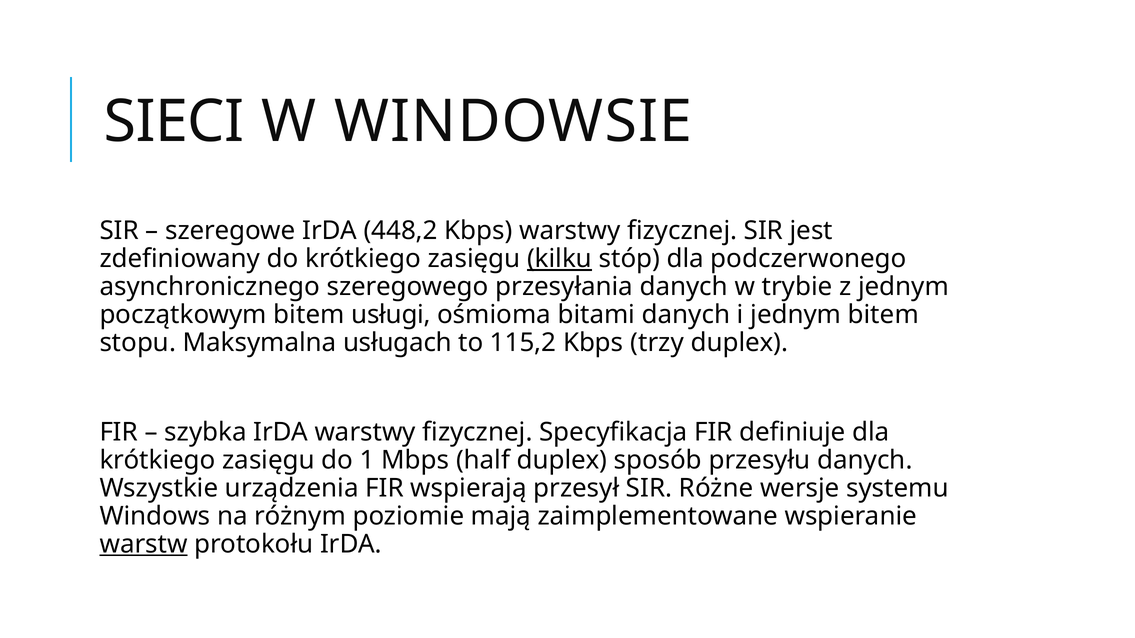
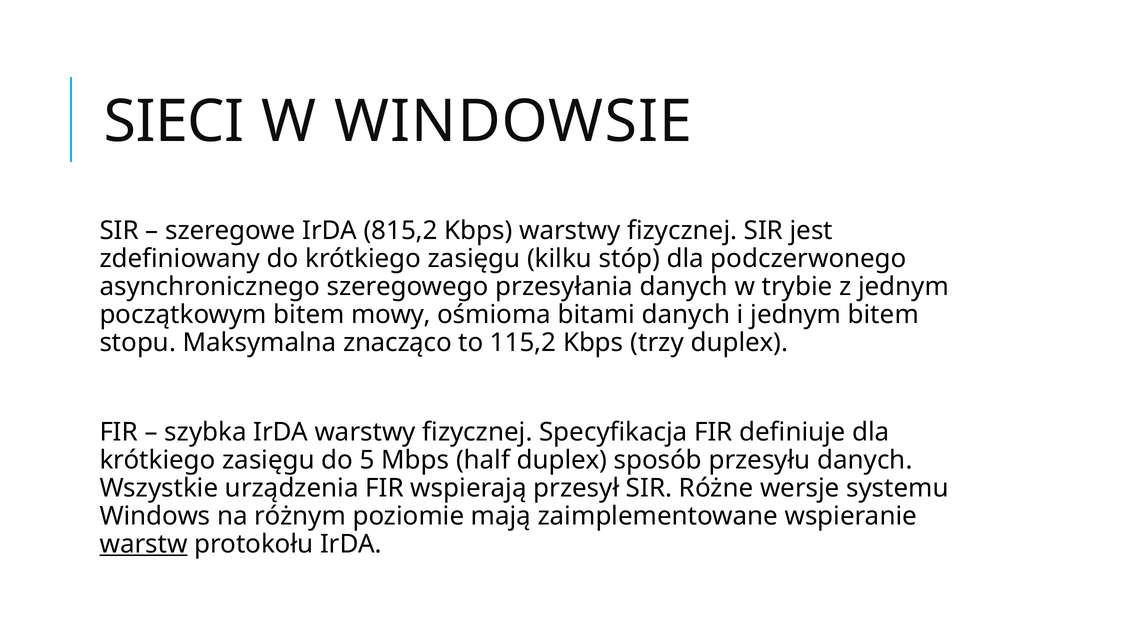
448,2: 448,2 -> 815,2
kilku underline: present -> none
usługi: usługi -> mowy
usługach: usługach -> znacząco
1: 1 -> 5
